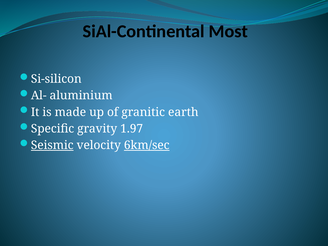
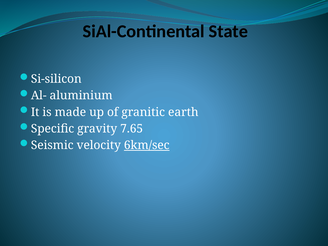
Most: Most -> State
1.97: 1.97 -> 7.65
Seismic underline: present -> none
